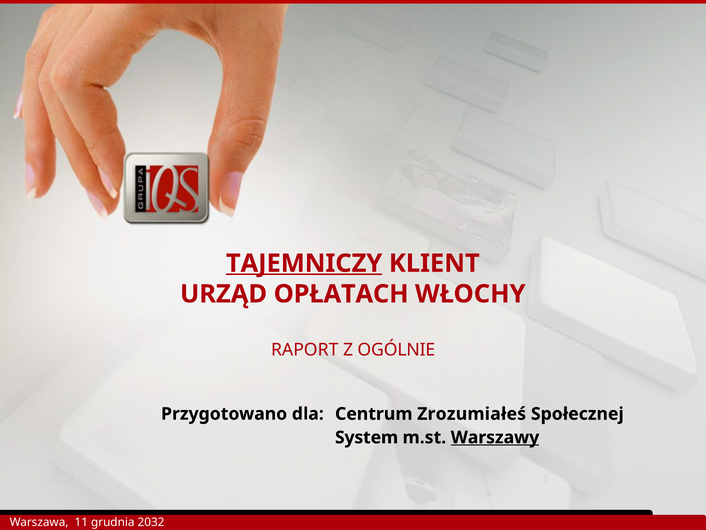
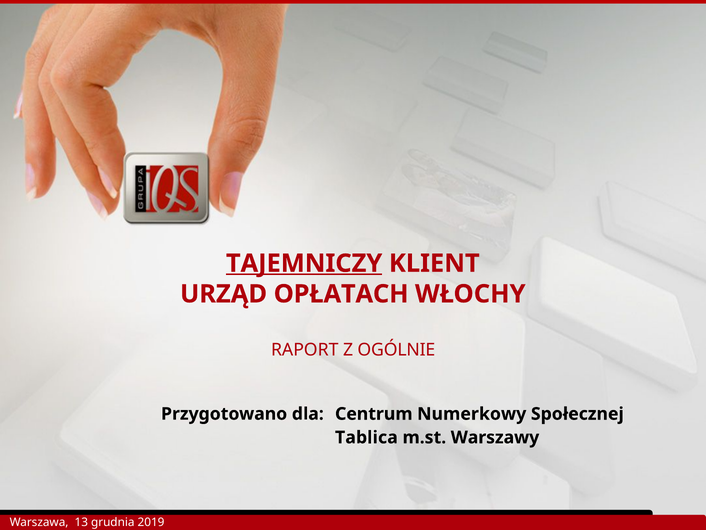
Zrozumiałeś: Zrozumiałeś -> Numerkowy
System: System -> Tablica
Warszawy underline: present -> none
11: 11 -> 13
2032: 2032 -> 2019
